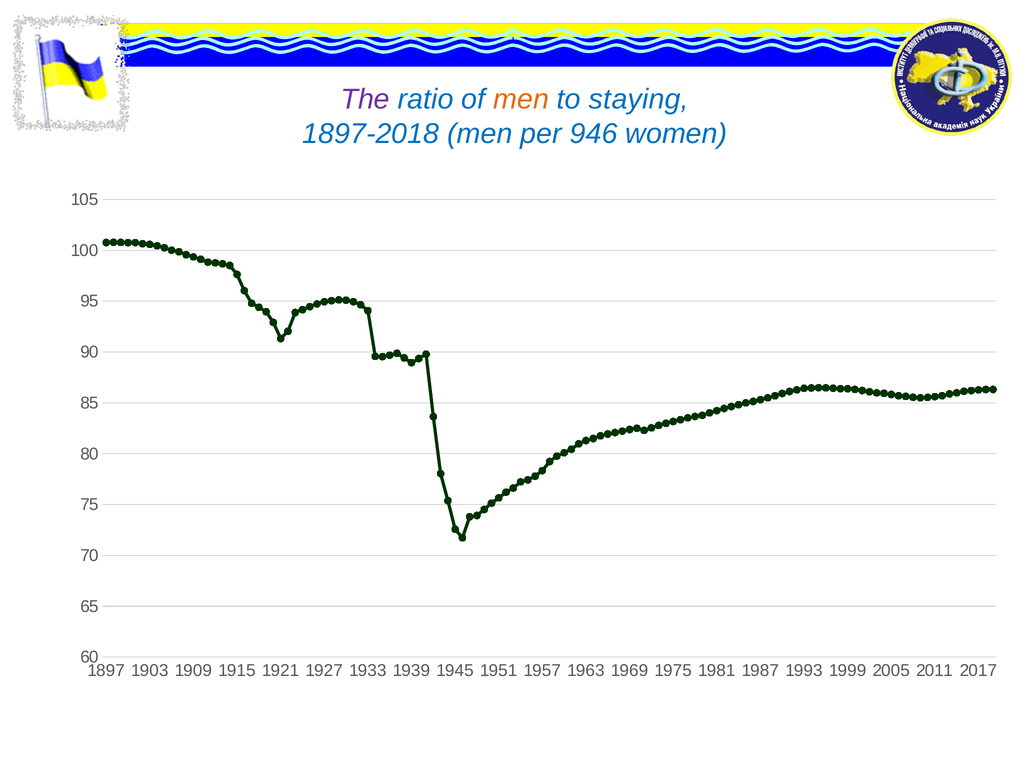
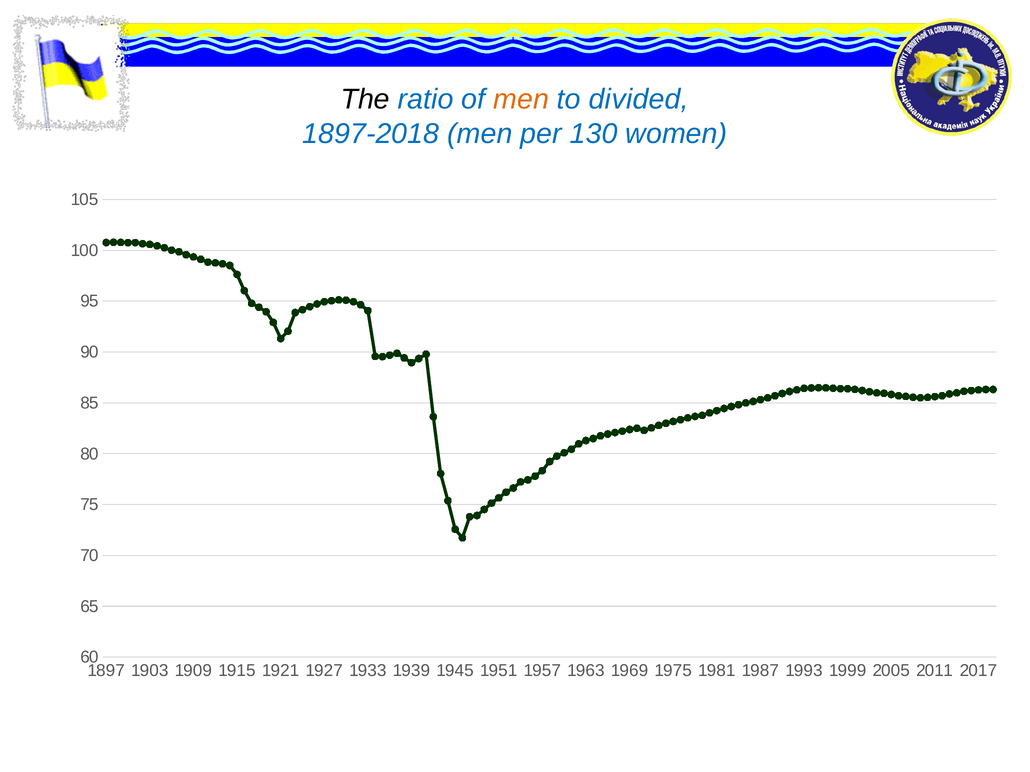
The colour: purple -> black
staying: staying -> divided
946: 946 -> 130
